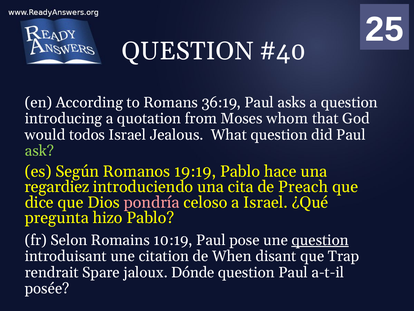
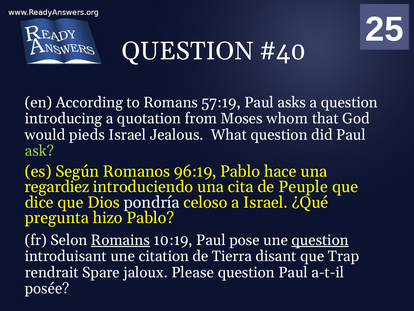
36:19: 36:19 -> 57:19
todos: todos -> pieds
19:19: 19:19 -> 96:19
Preach: Preach -> Peuple
pondría colour: pink -> white
Romains underline: none -> present
When: When -> Tierra
Dónde: Dónde -> Please
